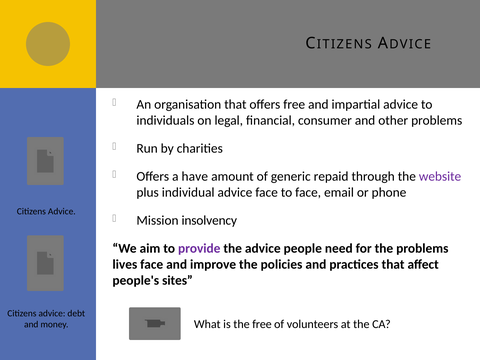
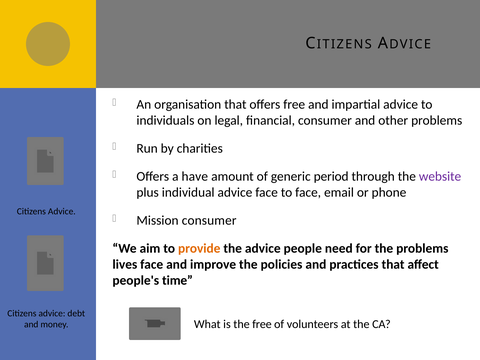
repaid: repaid -> period
Mission insolvency: insolvency -> consumer
provide colour: purple -> orange
sites: sites -> time
